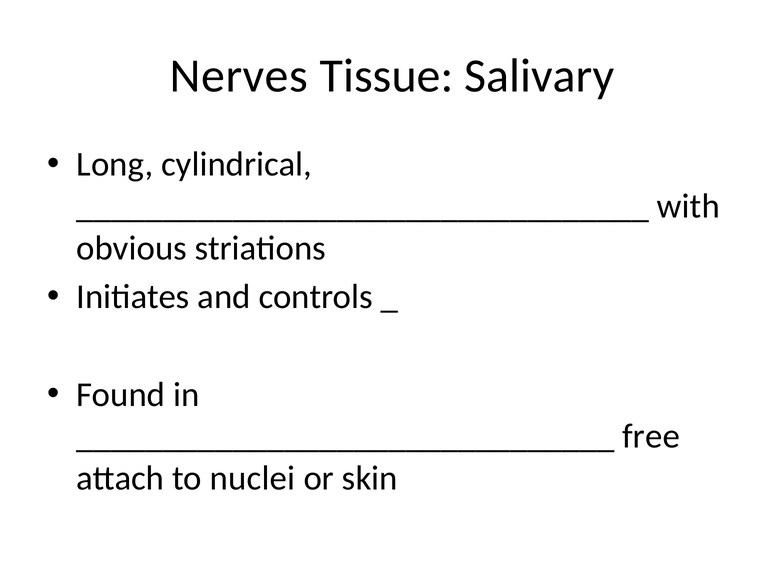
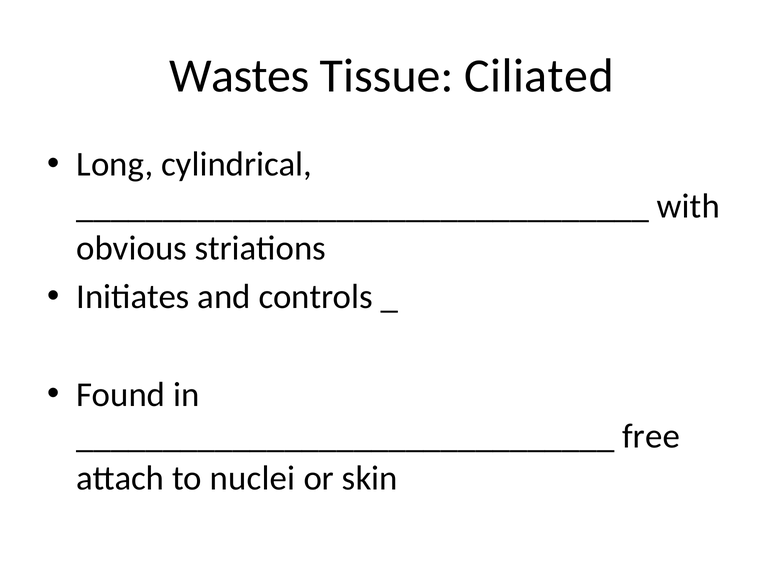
Nerves: Nerves -> Wastes
Salivary: Salivary -> Ciliated
